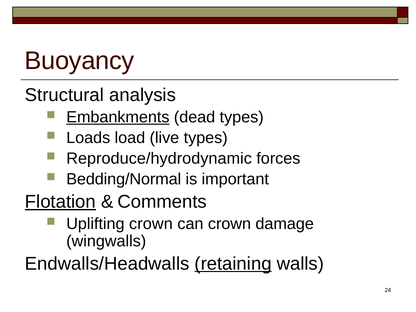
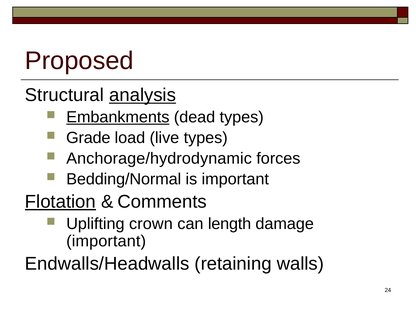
Buoyancy: Buoyancy -> Proposed
analysis underline: none -> present
Loads: Loads -> Grade
Reproduce/hydrodynamic: Reproduce/hydrodynamic -> Anchorage/hydrodynamic
can crown: crown -> length
wingwalls at (106, 241): wingwalls -> important
retaining underline: present -> none
